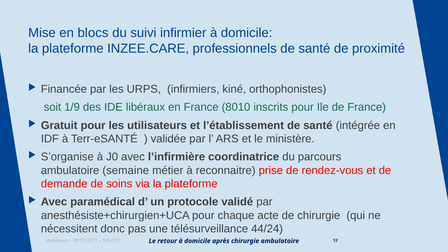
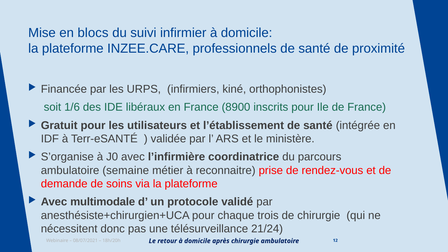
1/9: 1/9 -> 1/6
8010: 8010 -> 8900
paramédical: paramédical -> multimodale
acte: acte -> trois
44/24: 44/24 -> 21/24
